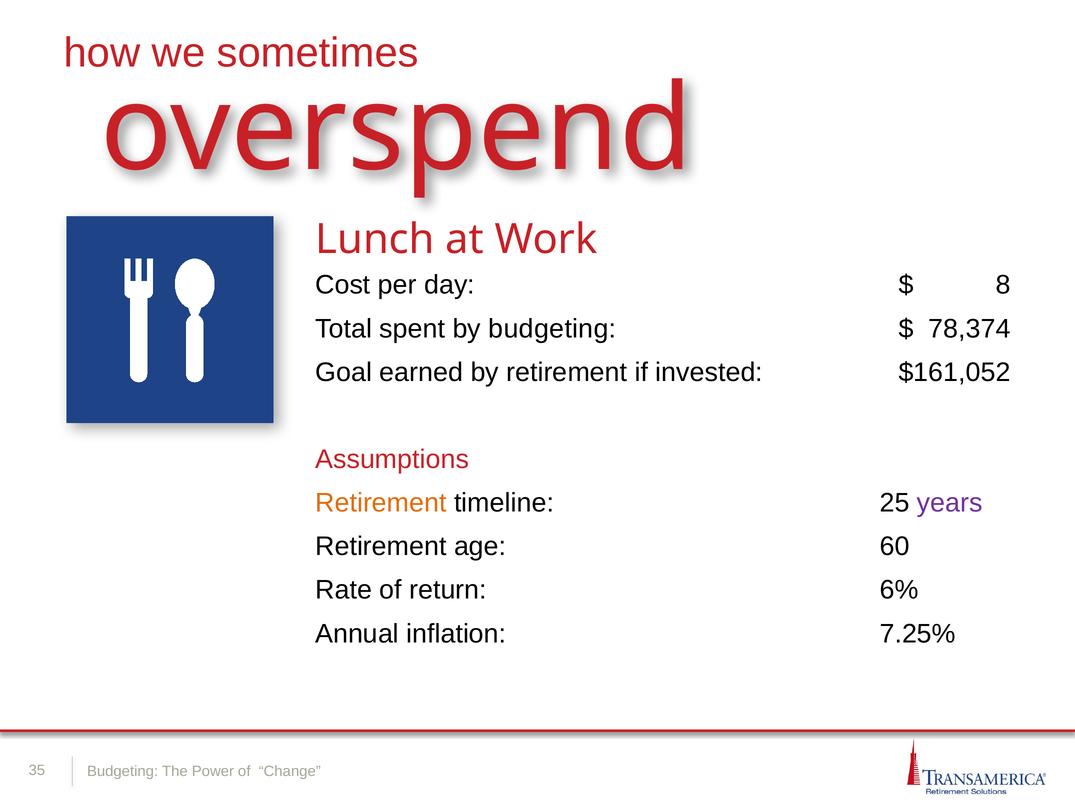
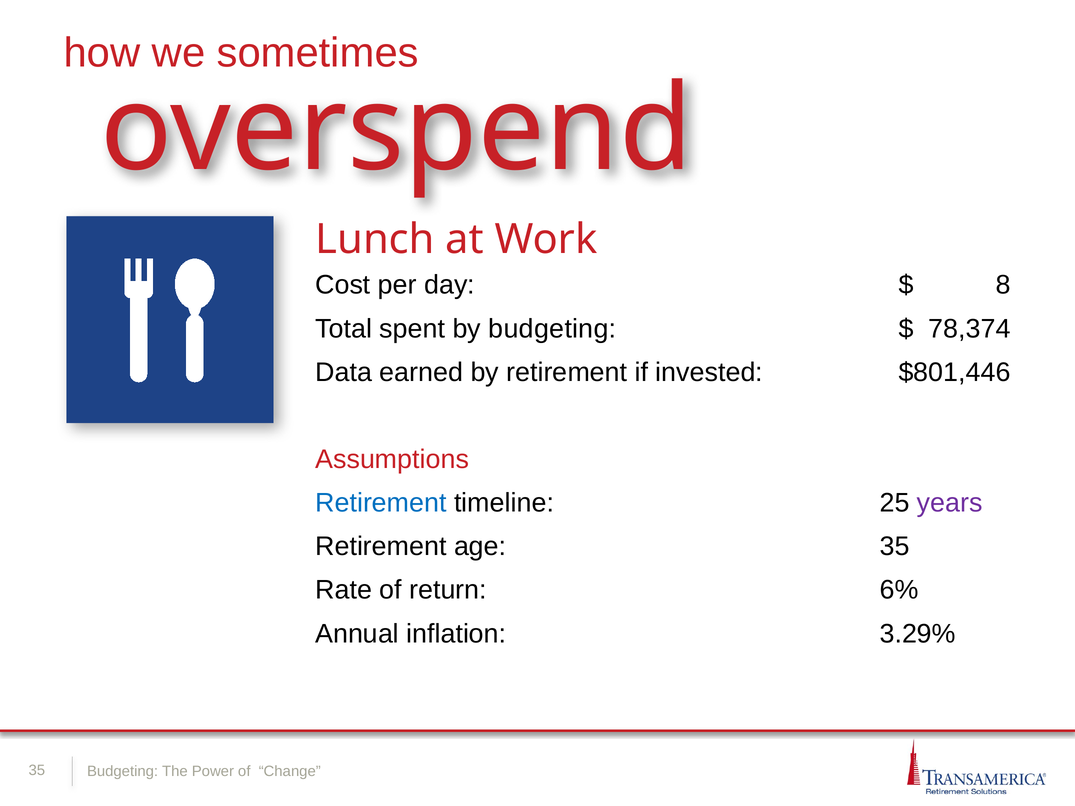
Goal: Goal -> Data
$161,052: $161,052 -> $801,446
Retirement at (381, 503) colour: orange -> blue
age 60: 60 -> 35
7.25%: 7.25% -> 3.29%
